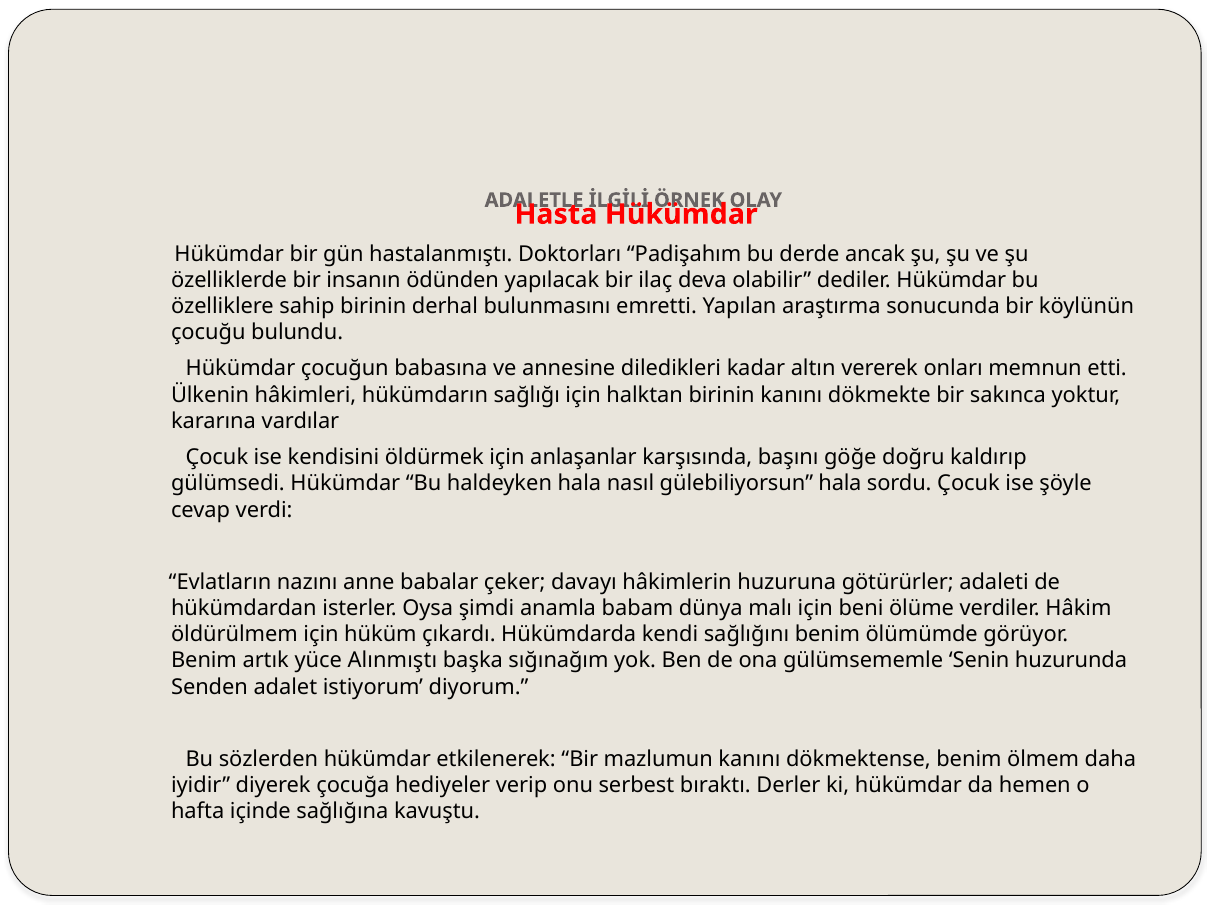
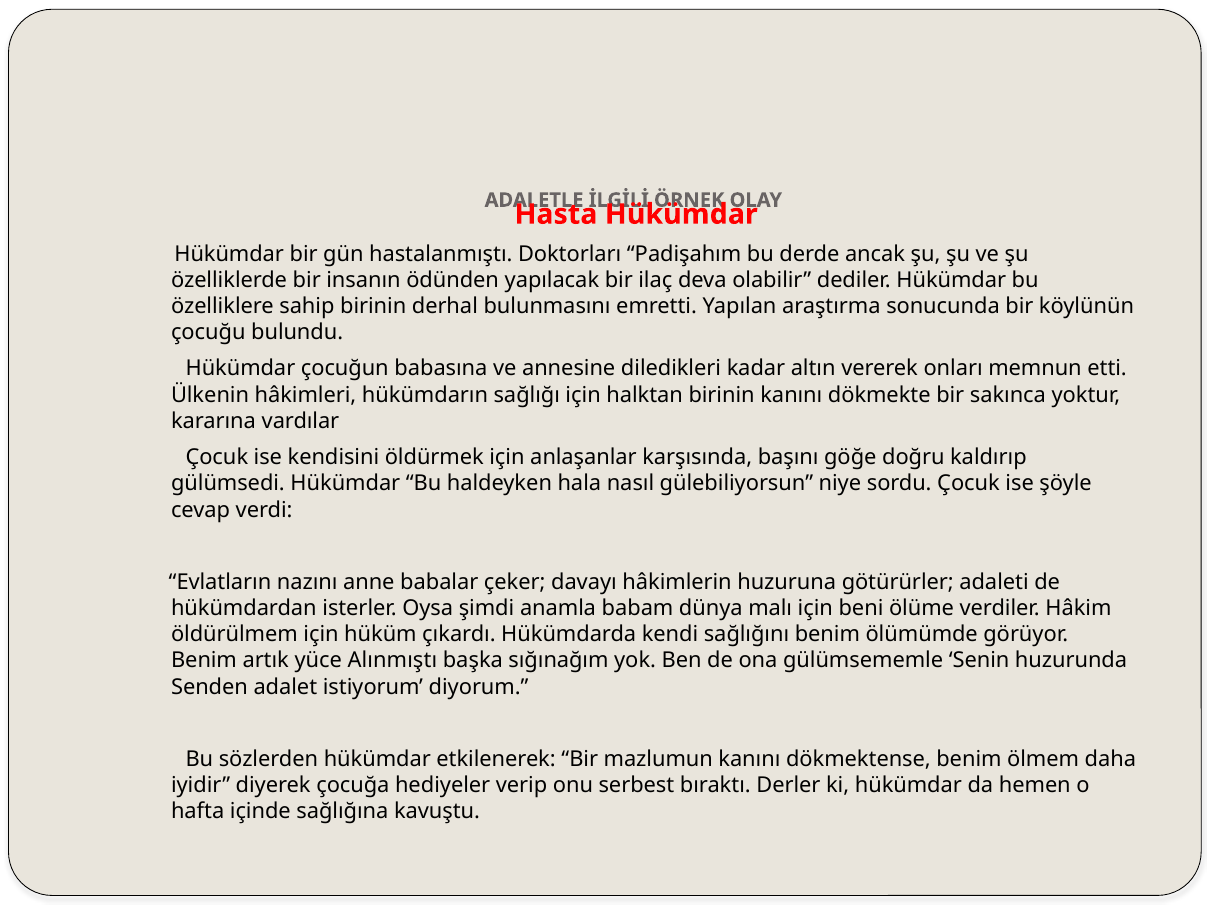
gülebiliyorsun hala: hala -> niye
